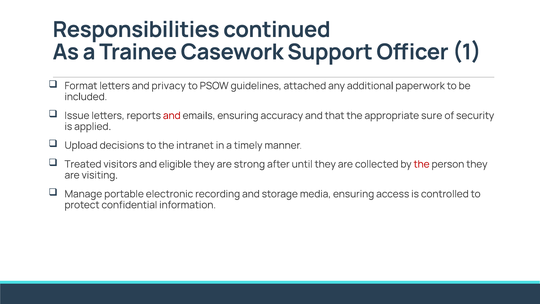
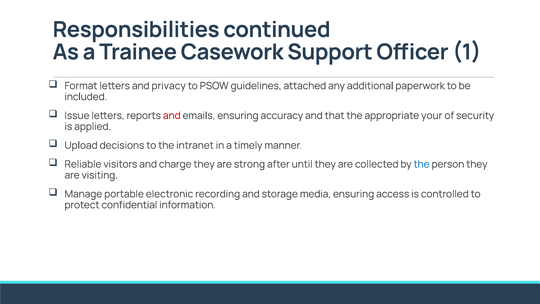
sure: sure -> your
Treated: Treated -> Reliable
eligible: eligible -> charge
the at (422, 164) colour: red -> blue
